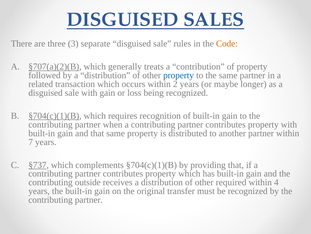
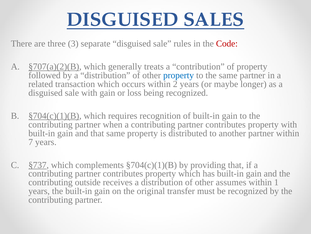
Code colour: orange -> red
required: required -> assumes
4: 4 -> 1
